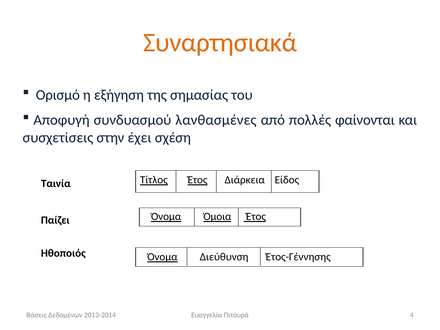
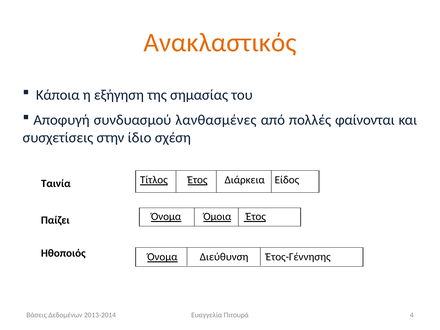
Συναρτησιακά: Συναρτησιακά -> Ανακλαστικός
Ορισμό: Ορισμό -> Κάποια
έχει: έχει -> ίδιο
